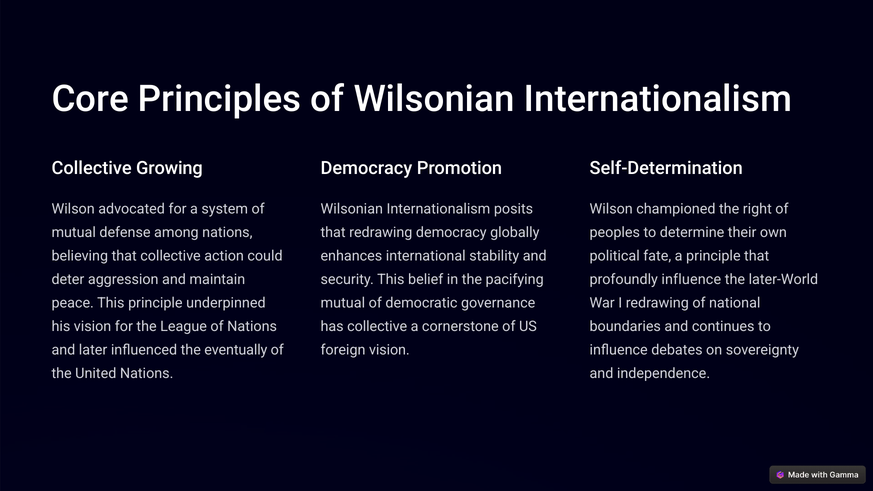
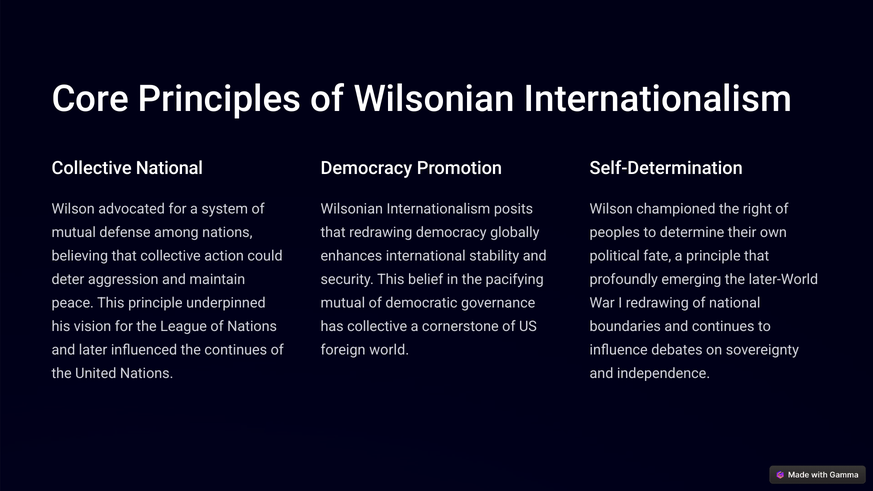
Collective Growing: Growing -> National
profoundly influence: influence -> emerging
the eventually: eventually -> continues
foreign vision: vision -> world
